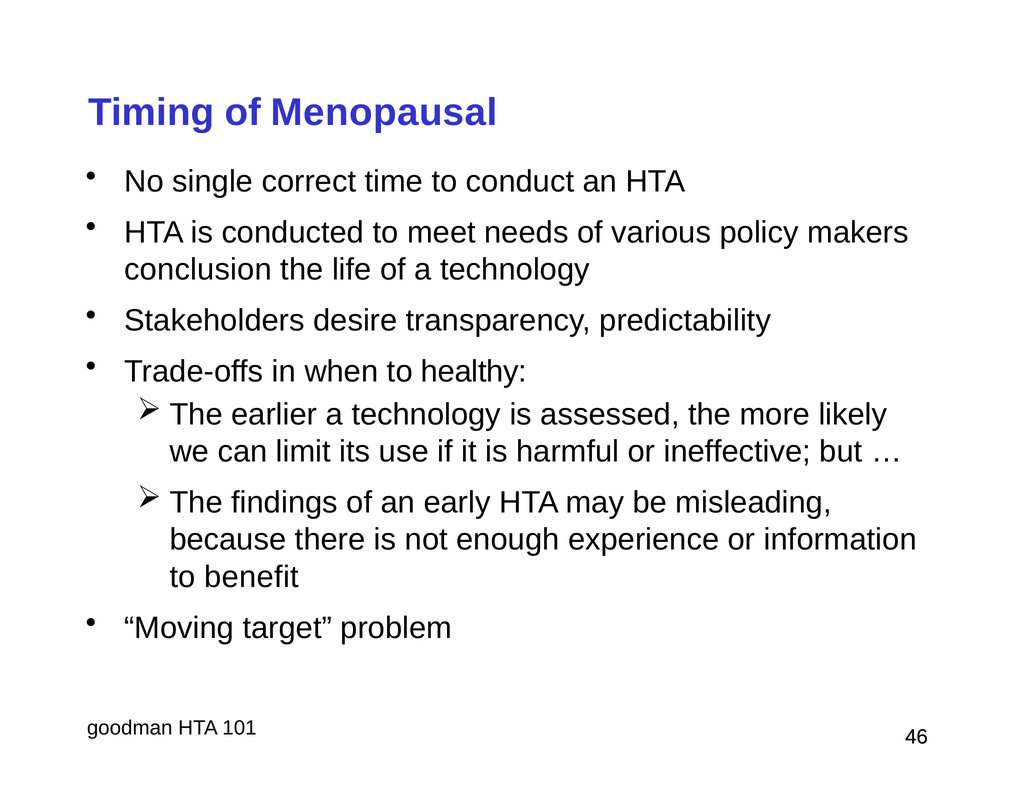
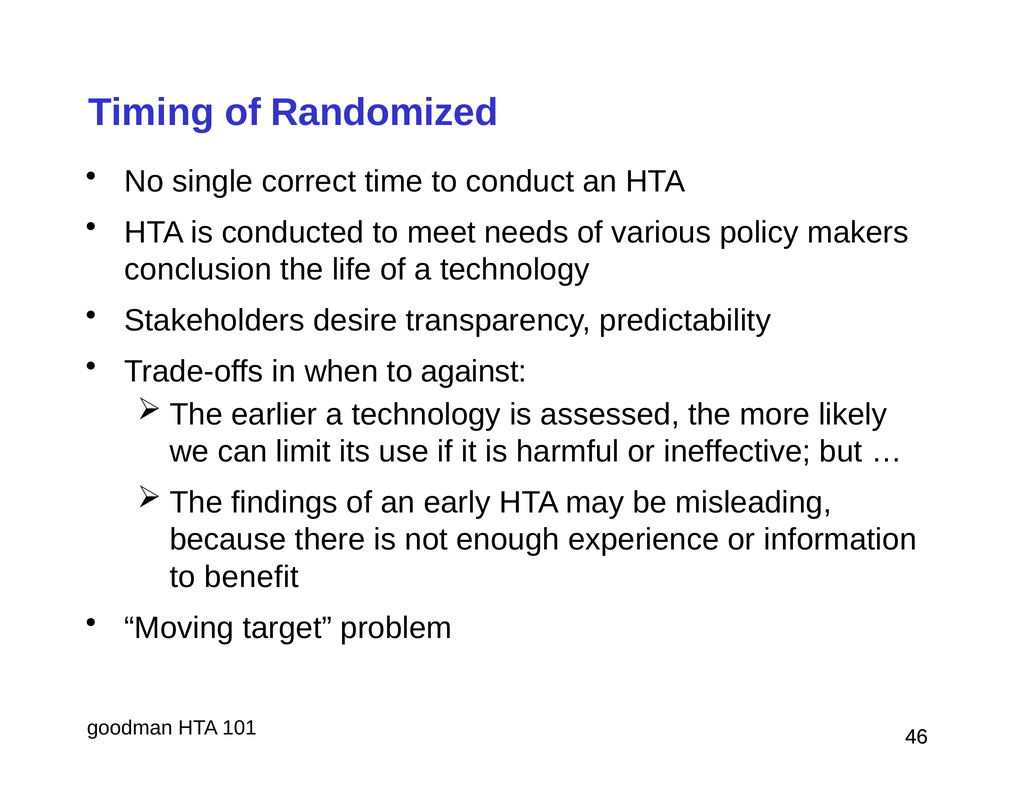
Menopausal: Menopausal -> Randomized
healthy: healthy -> against
